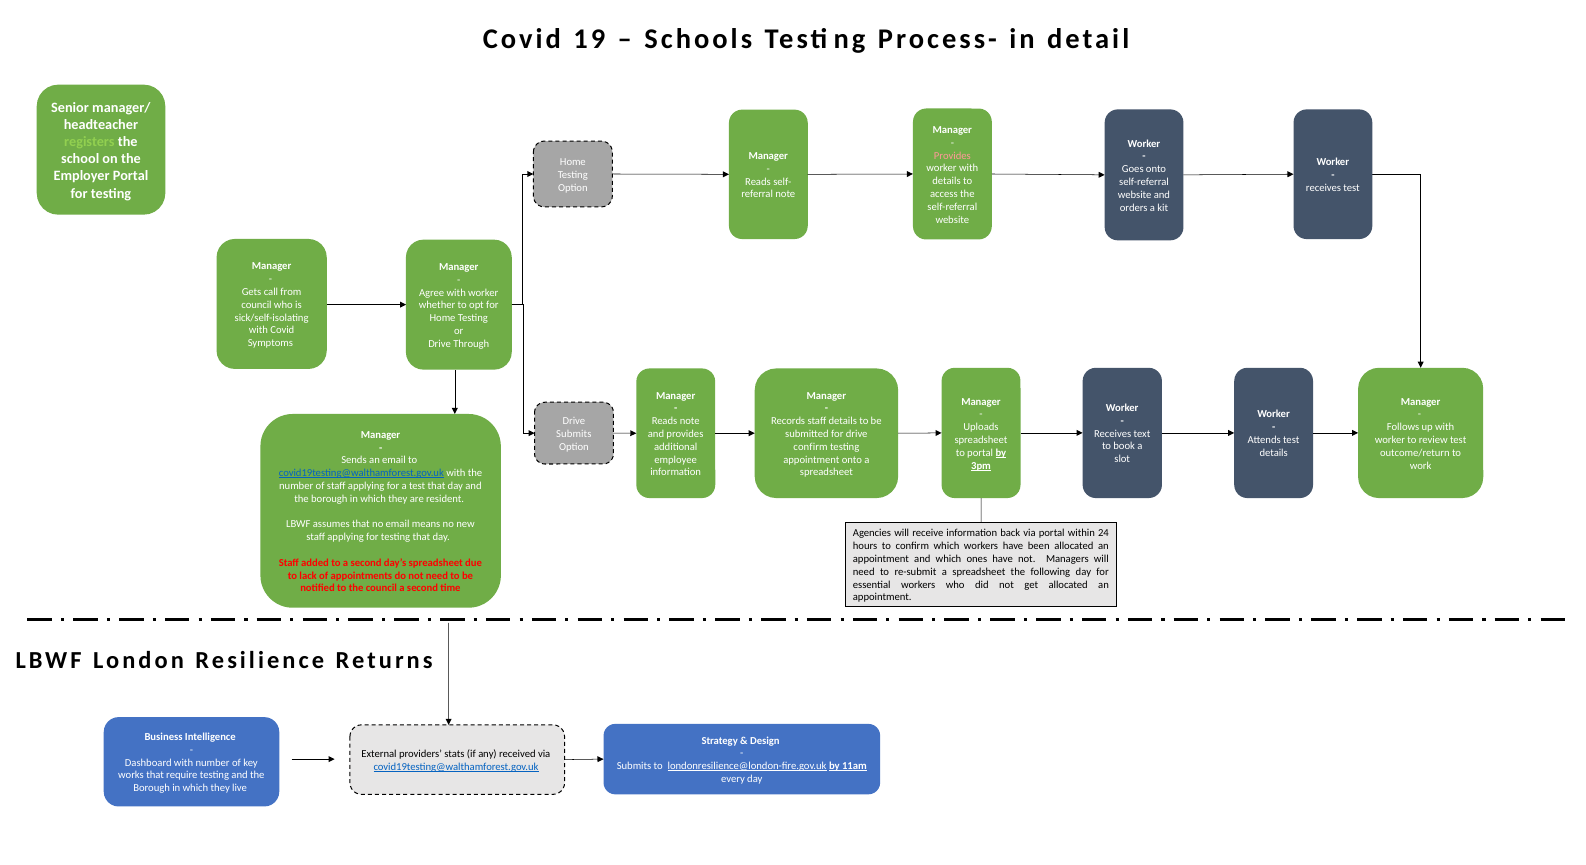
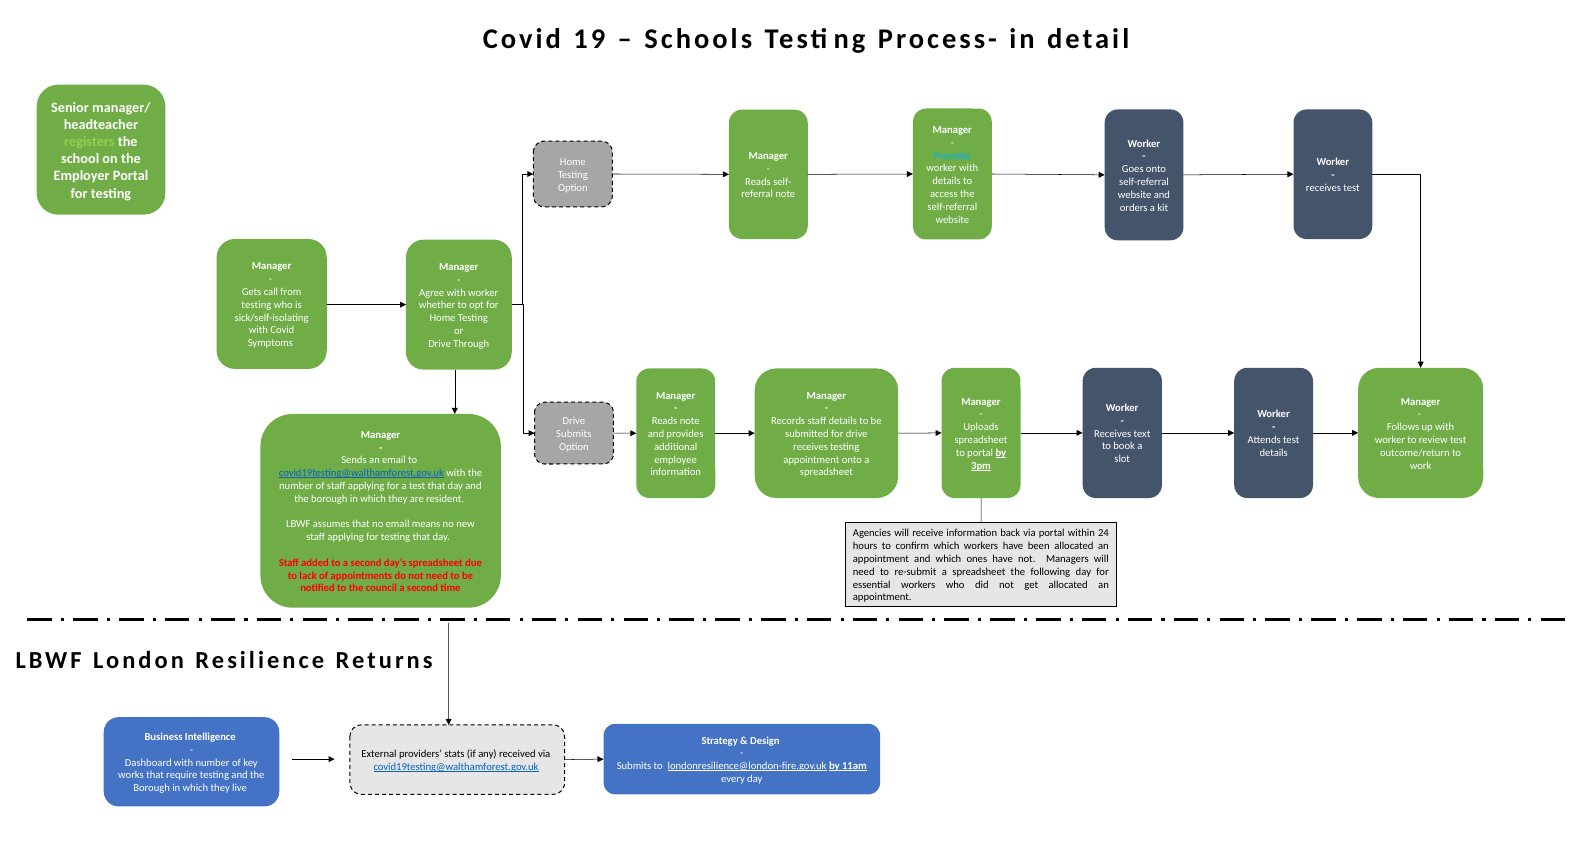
Provides at (952, 156) colour: pink -> light blue
council at (257, 305): council -> testing
confirm at (811, 447): confirm -> receives
